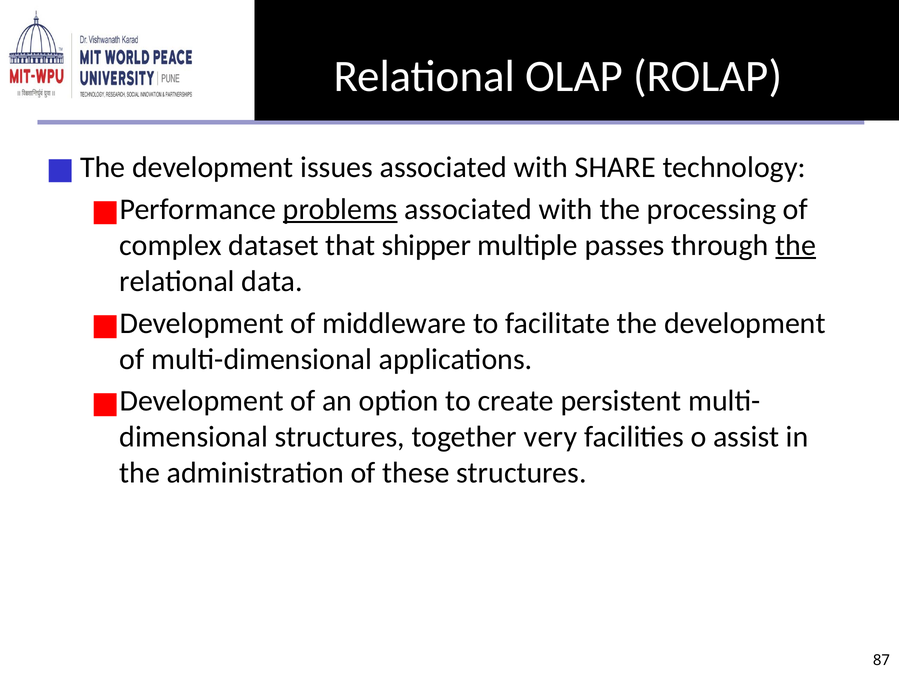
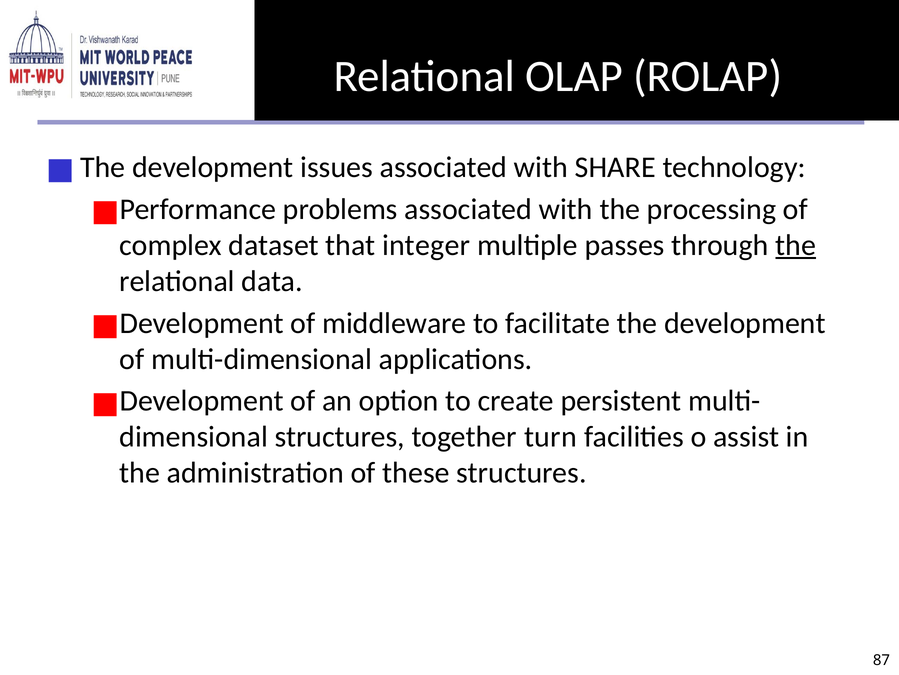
problems underline: present -> none
shipper: shipper -> integer
very: very -> turn
